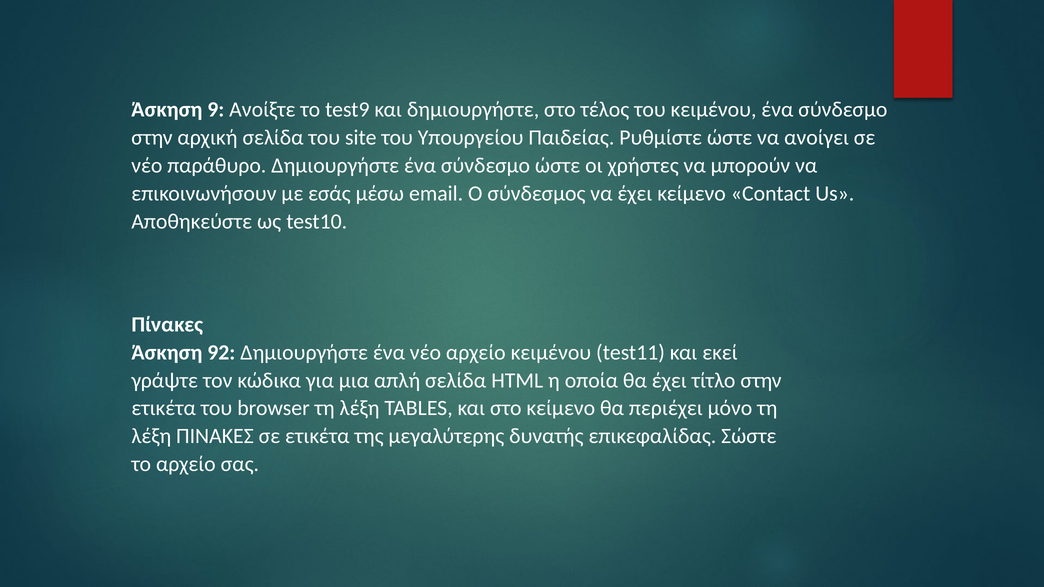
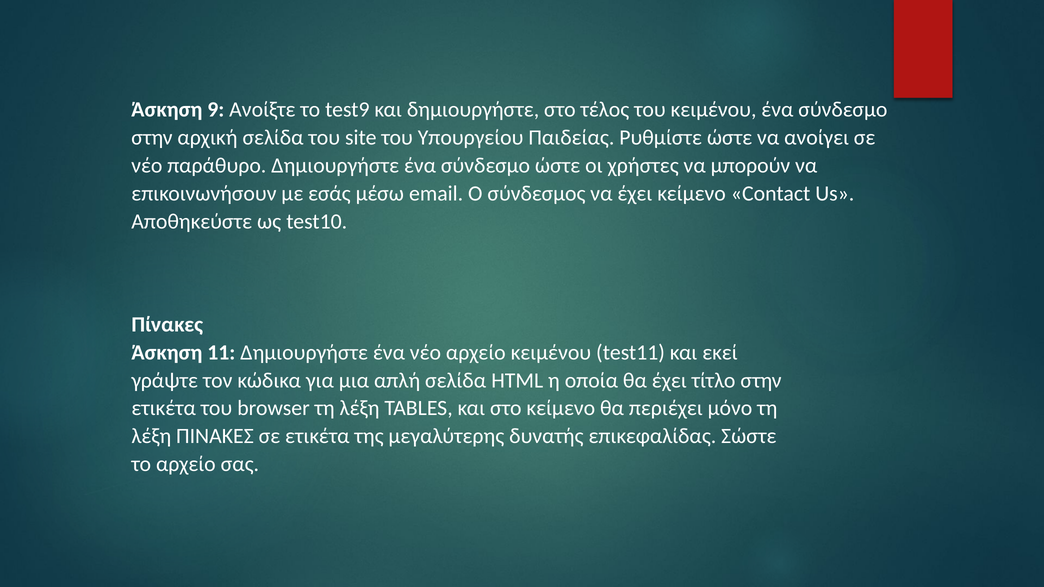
92: 92 -> 11
